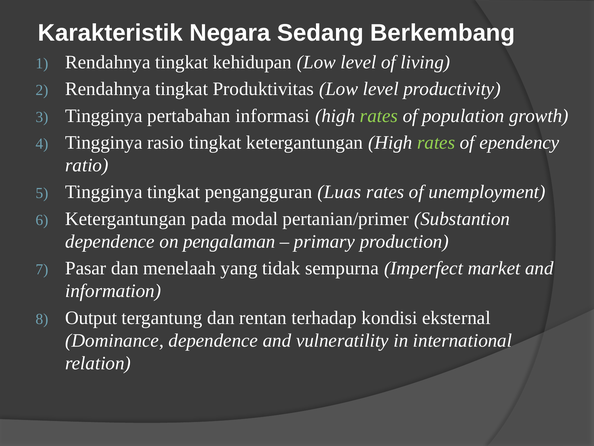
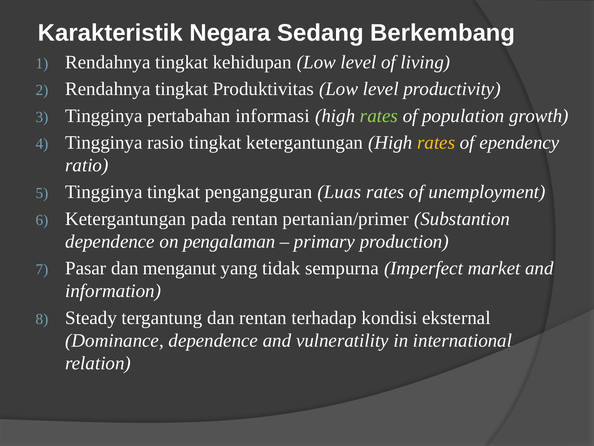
rates at (436, 142) colour: light green -> yellow
pada modal: modal -> rentan
menelaah: menelaah -> menganut
Output: Output -> Steady
